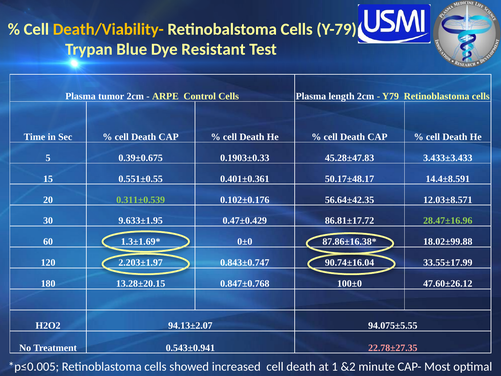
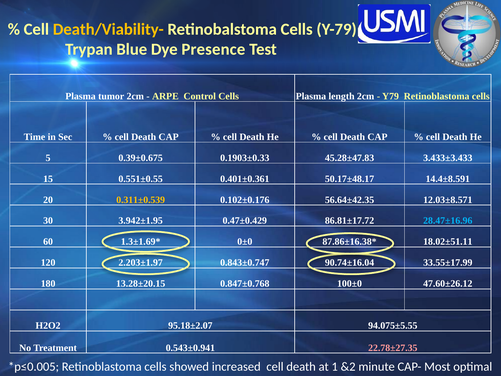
Resistant: Resistant -> Presence
0.311±0.539 colour: light green -> yellow
9.633±1.95: 9.633±1.95 -> 3.942±1.95
28.47±16.96 colour: light green -> light blue
18.02±99.88: 18.02±99.88 -> 18.02±51.11
94.13±2.07: 94.13±2.07 -> 95.18±2.07
